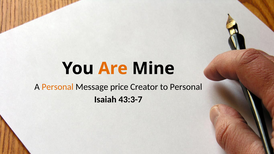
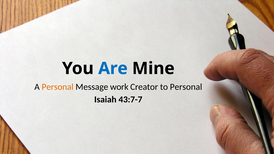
Are colour: orange -> blue
price: price -> work
43:3-7: 43:3-7 -> 43:7-7
